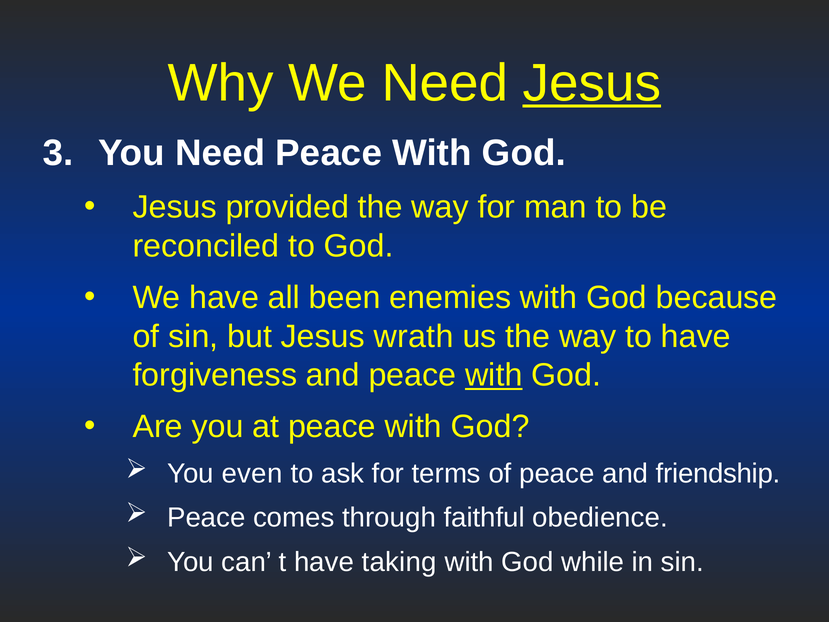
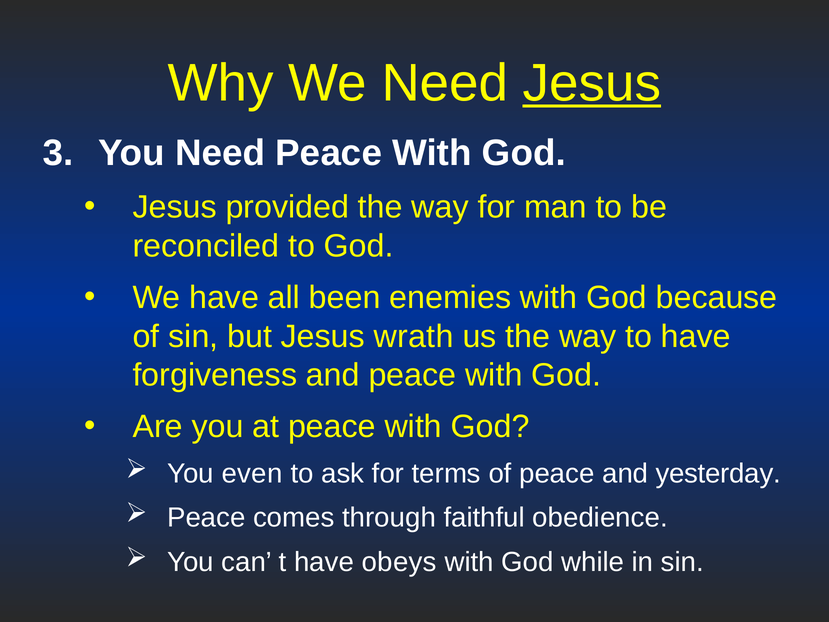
with at (494, 375) underline: present -> none
friendship: friendship -> yesterday
taking: taking -> obeys
